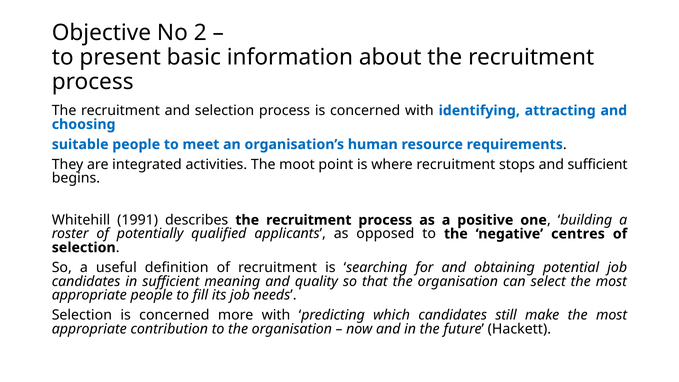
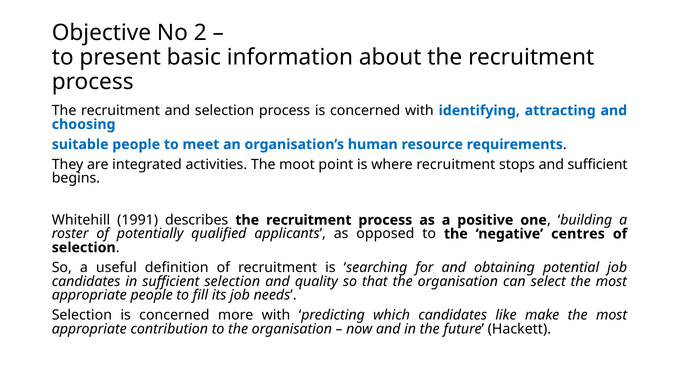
sufficient meaning: meaning -> selection
still: still -> like
